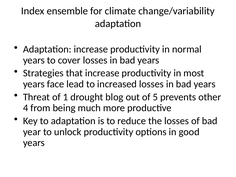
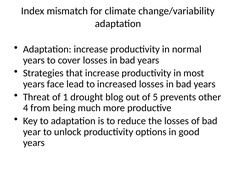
ensemble: ensemble -> mismatch
